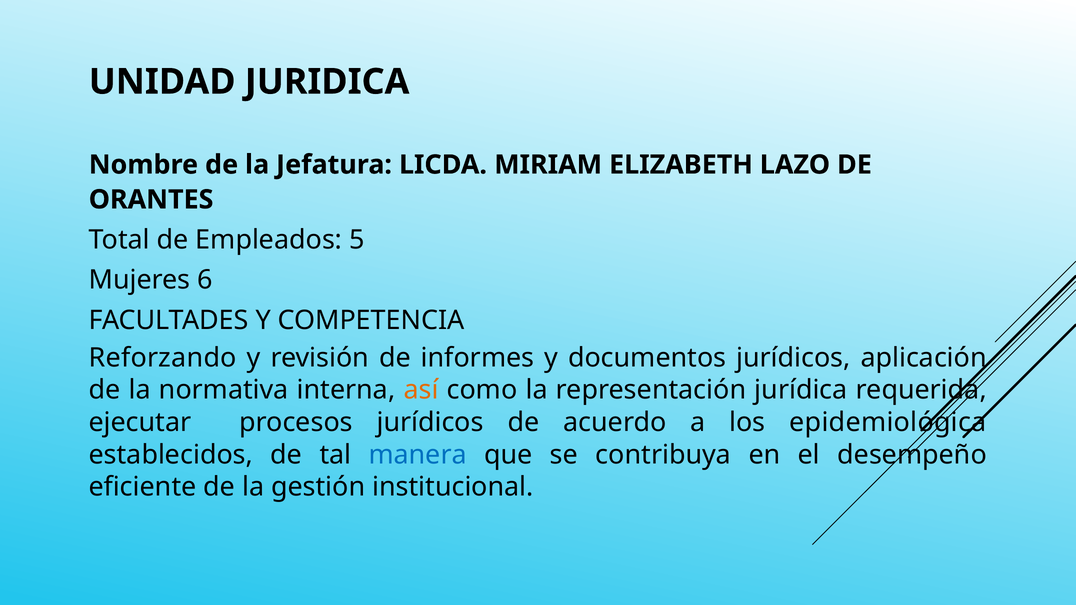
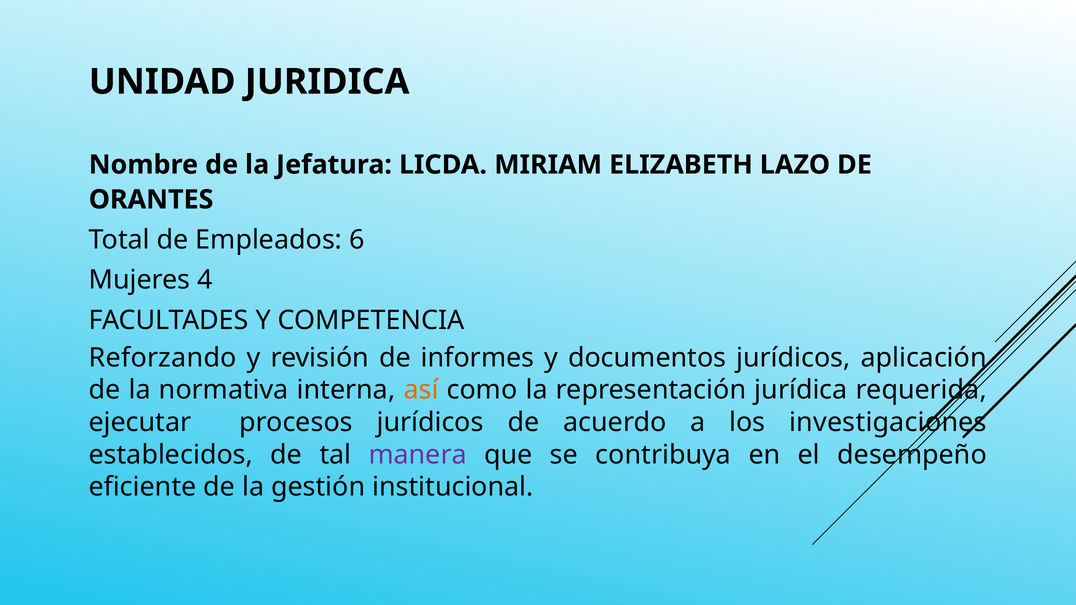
5: 5 -> 6
6: 6 -> 4
epidemiológica: epidemiológica -> investigaciones
manera colour: blue -> purple
